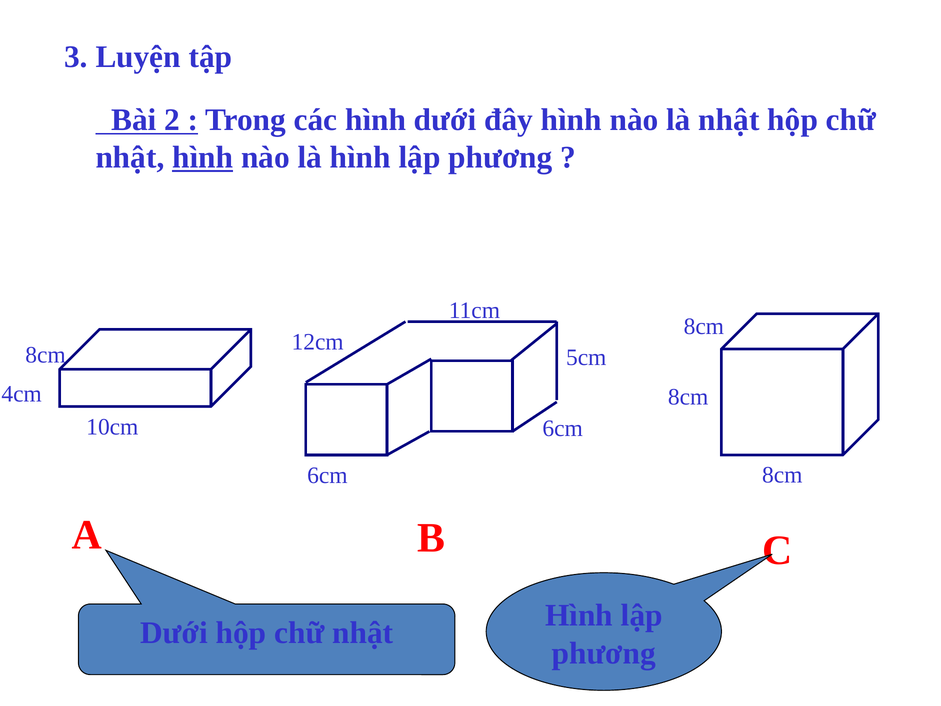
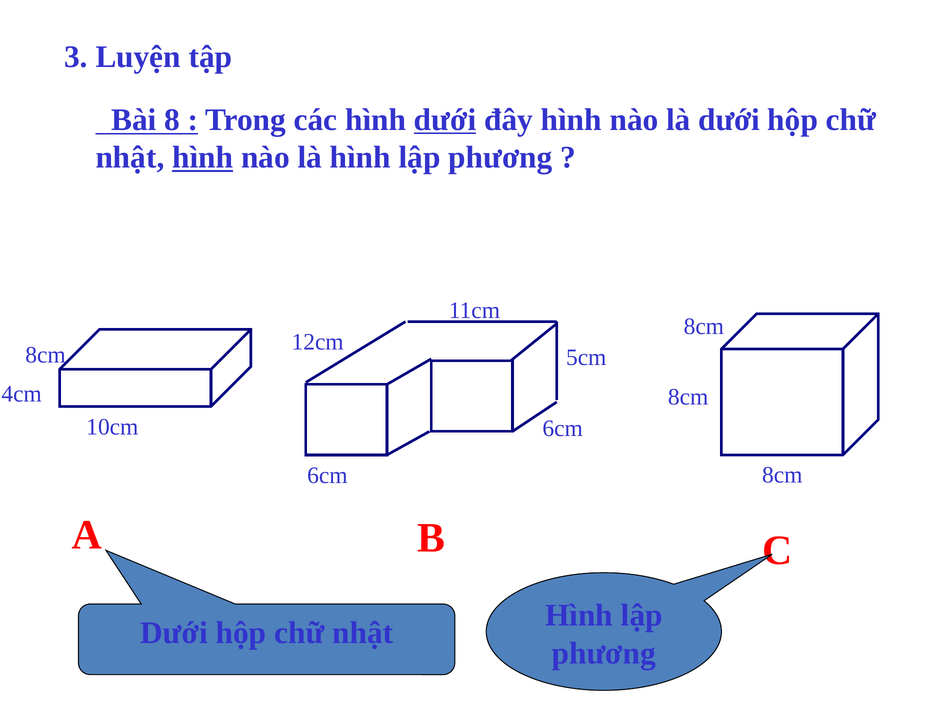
2: 2 -> 8
dưới at (445, 120) underline: none -> present
là nhật: nhật -> dưới
